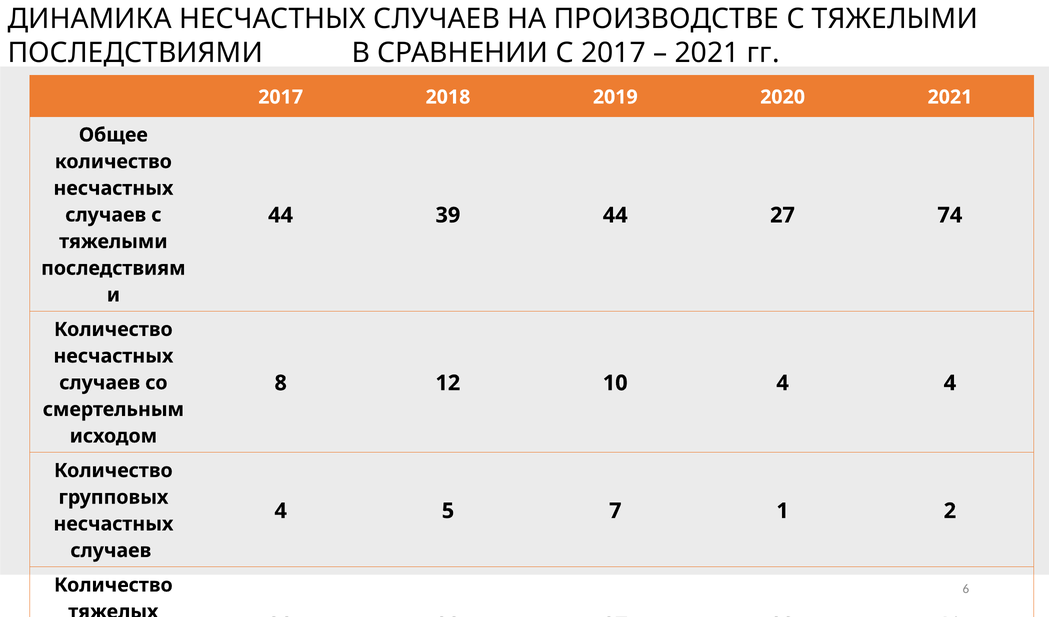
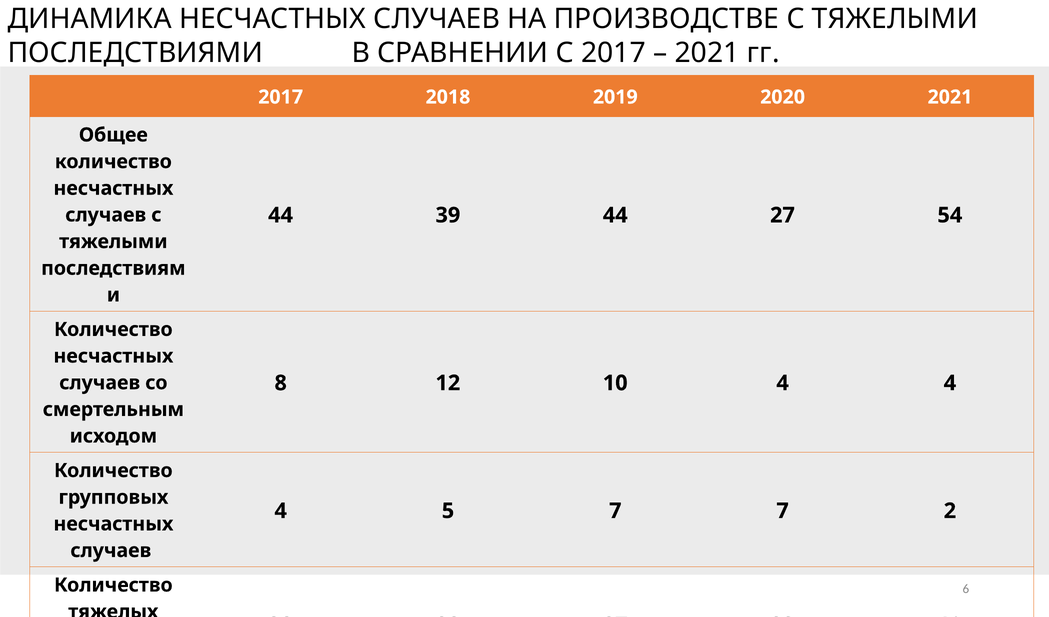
74: 74 -> 54
7 1: 1 -> 7
